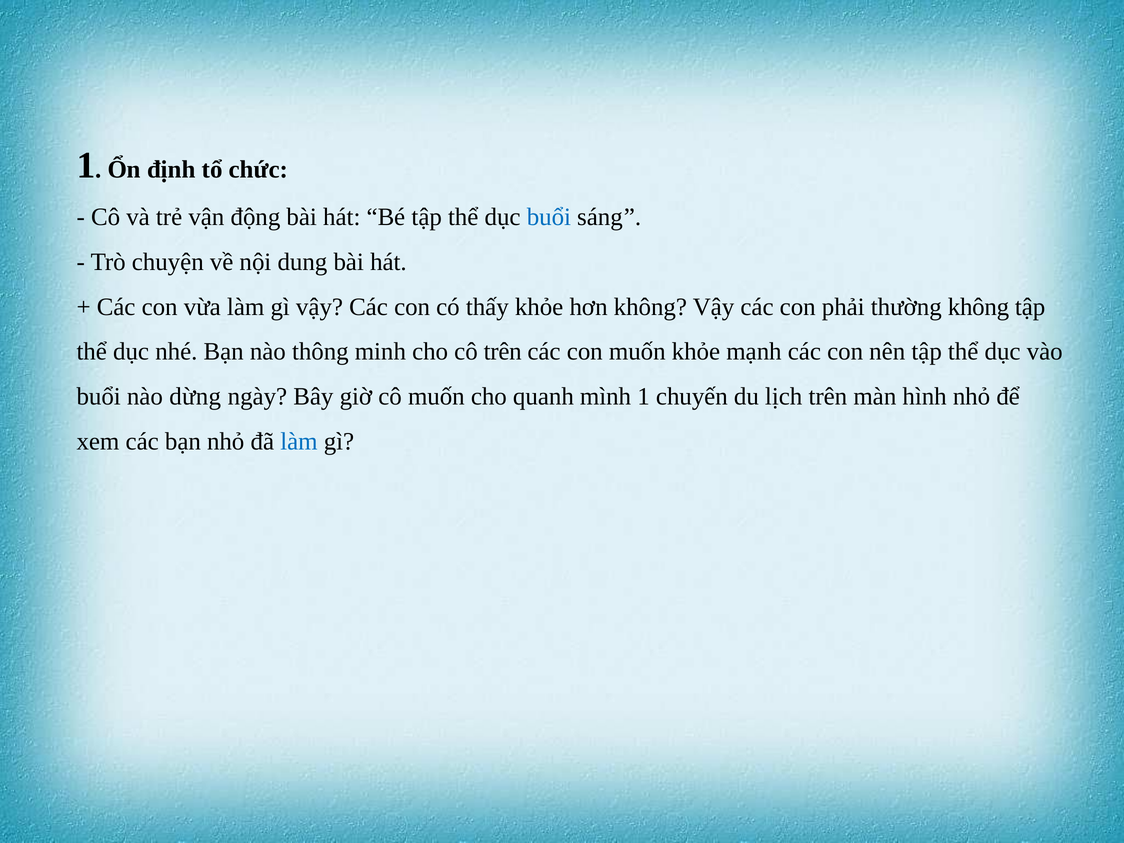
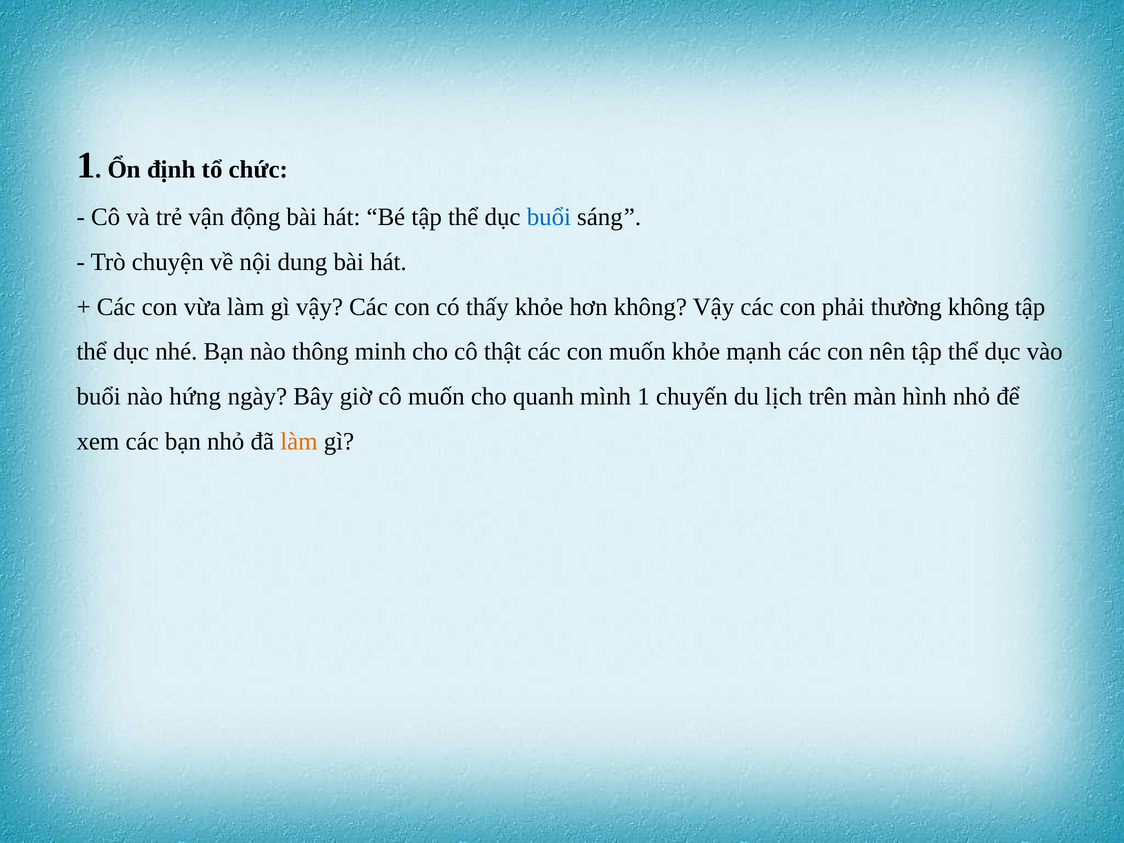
cô trên: trên -> thật
dừng: dừng -> hứng
làm at (299, 442) colour: blue -> orange
